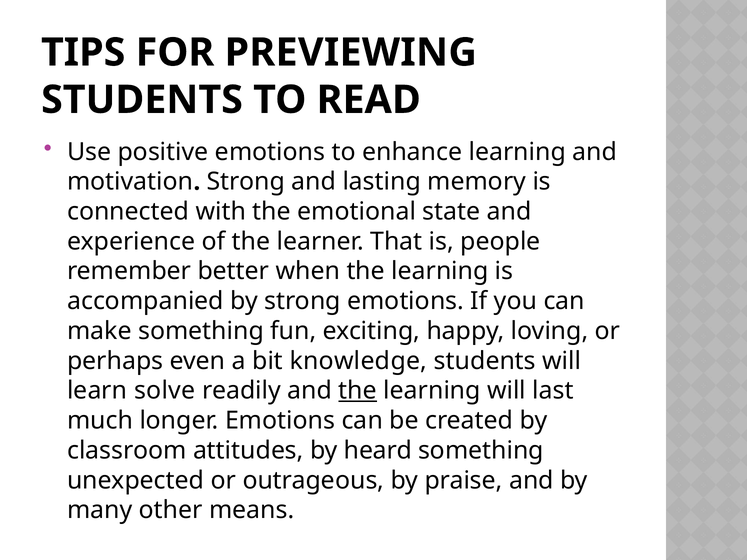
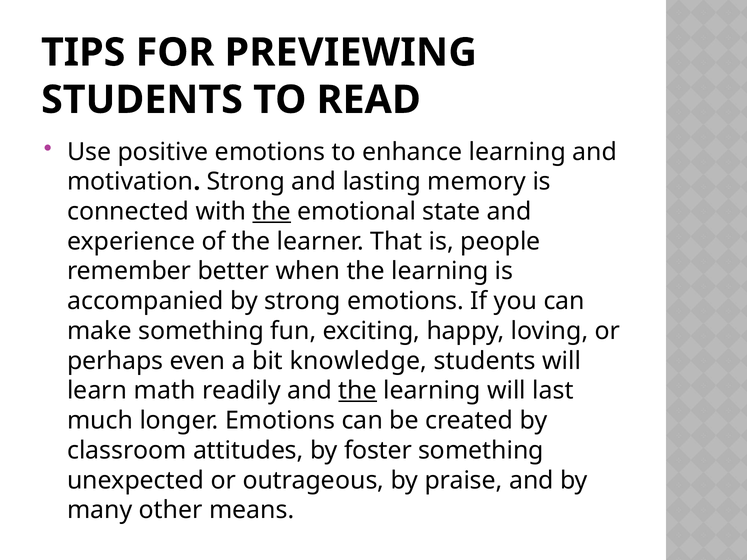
the at (272, 212) underline: none -> present
solve: solve -> math
heard: heard -> foster
